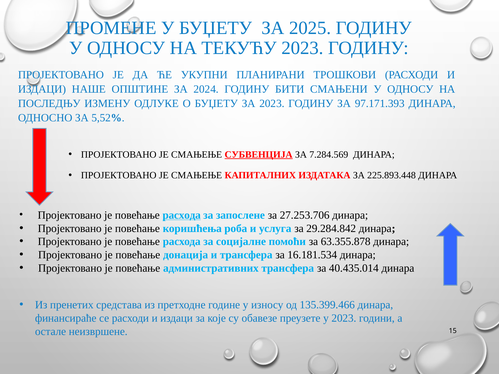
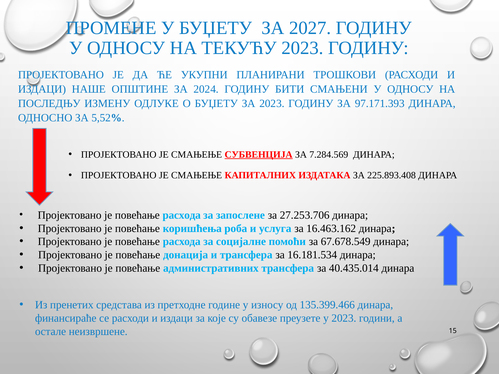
2025: 2025 -> 2027
225.893.448: 225.893.448 -> 225.893.408
расхода at (182, 215) underline: present -> none
29.284.842: 29.284.842 -> 16.463.162
63.355.878: 63.355.878 -> 67.678.549
